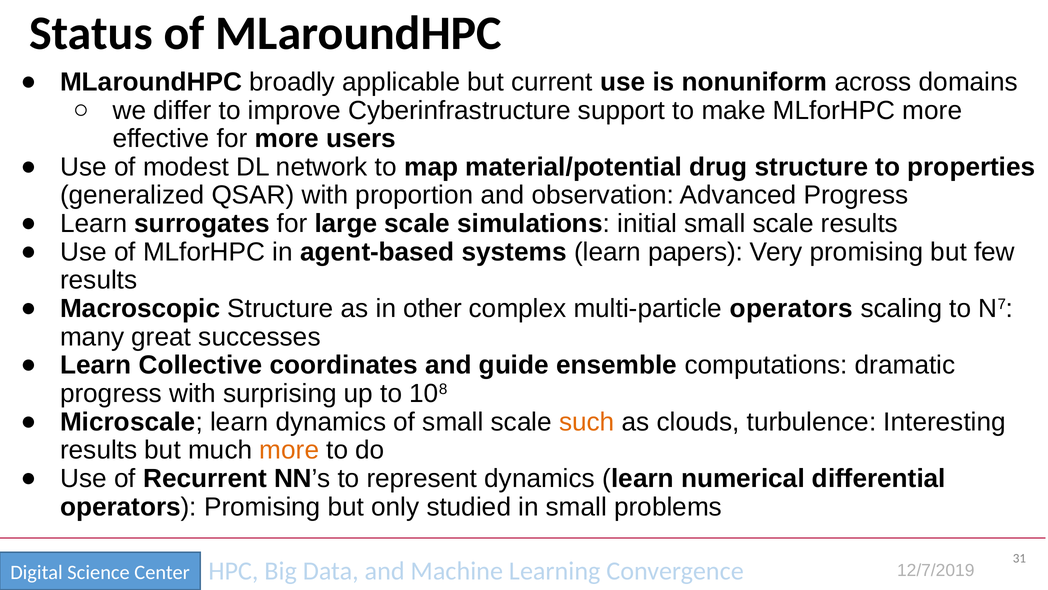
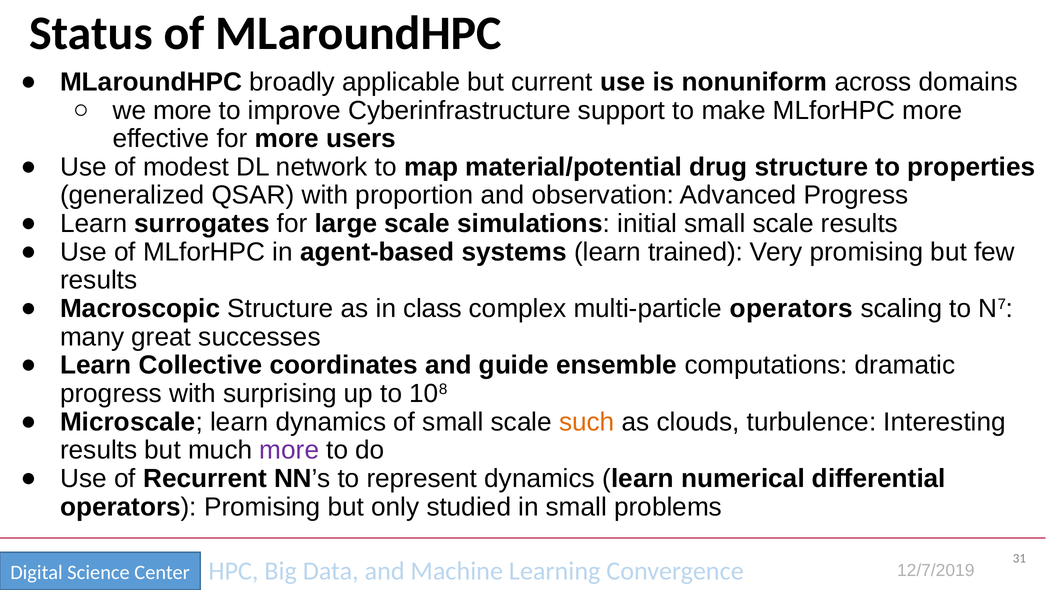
we differ: differ -> more
papers: papers -> trained
other: other -> class
more at (289, 450) colour: orange -> purple
